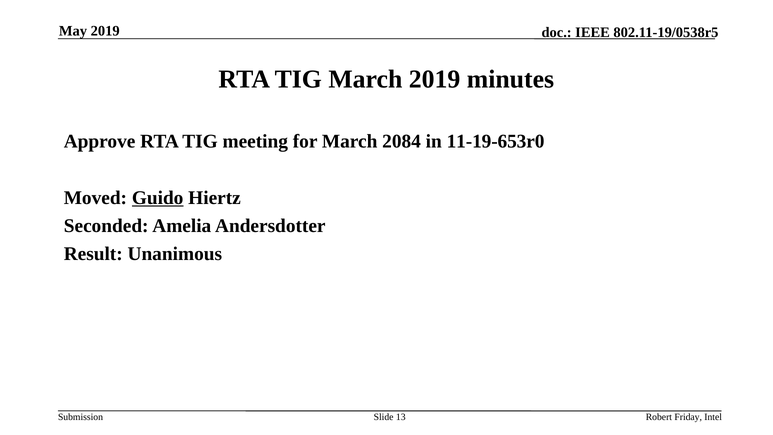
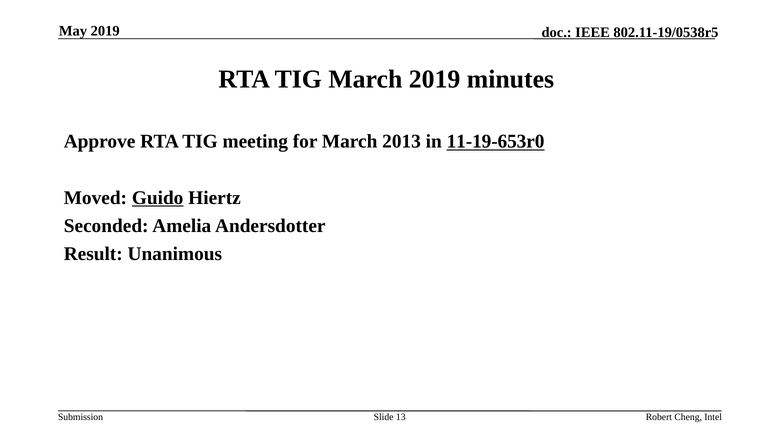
2084: 2084 -> 2013
11-19-653r0 underline: none -> present
Friday: Friday -> Cheng
